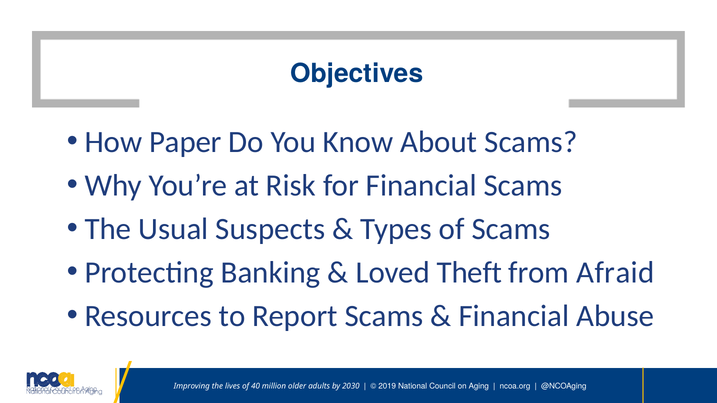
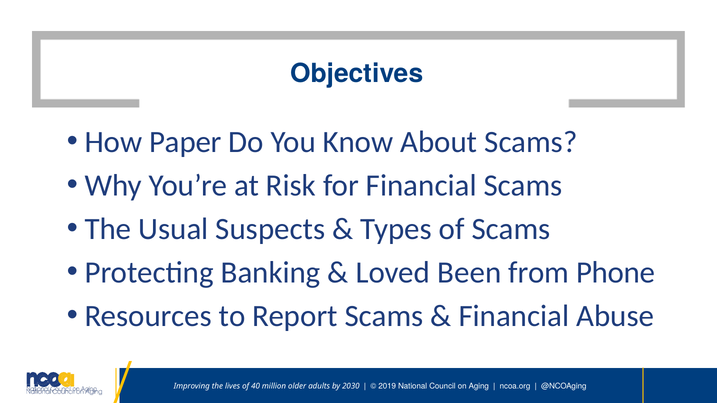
Theft: Theft -> Been
Afraid: Afraid -> Phone
